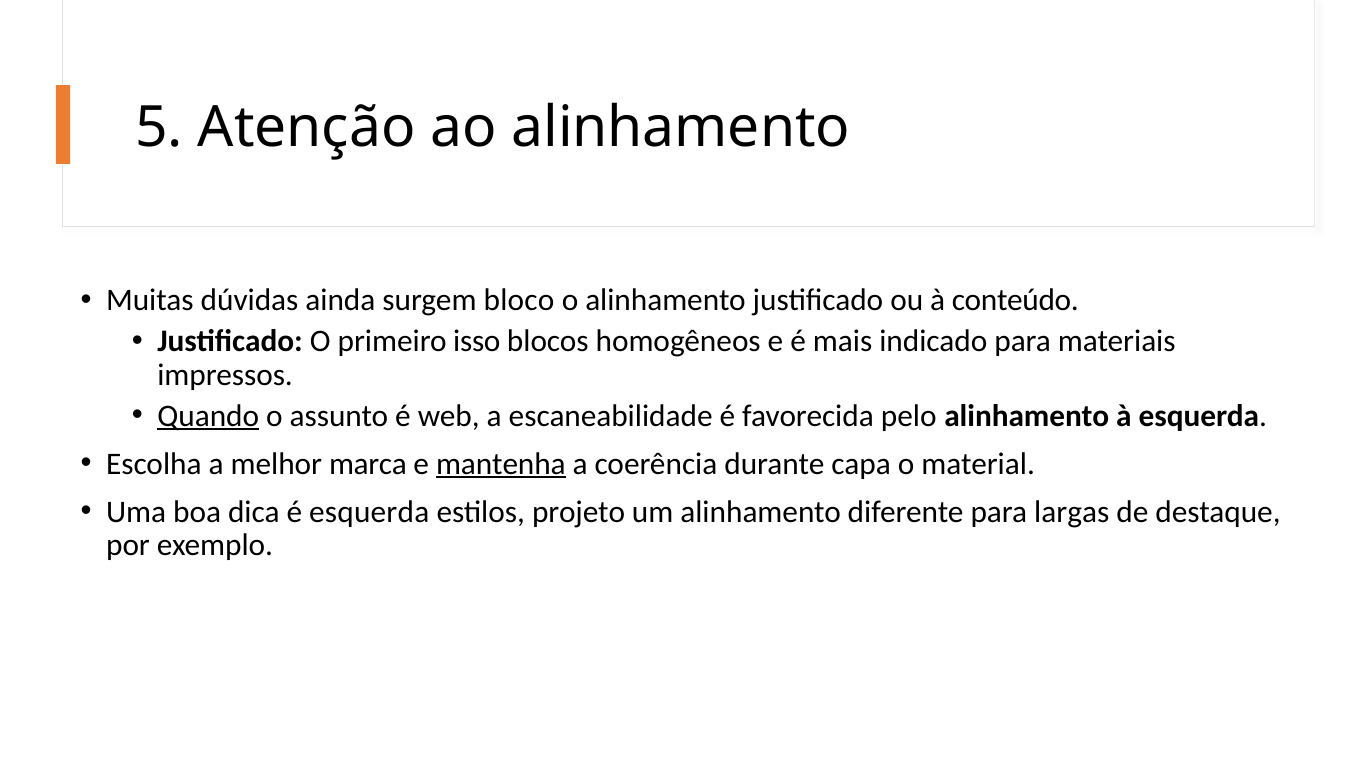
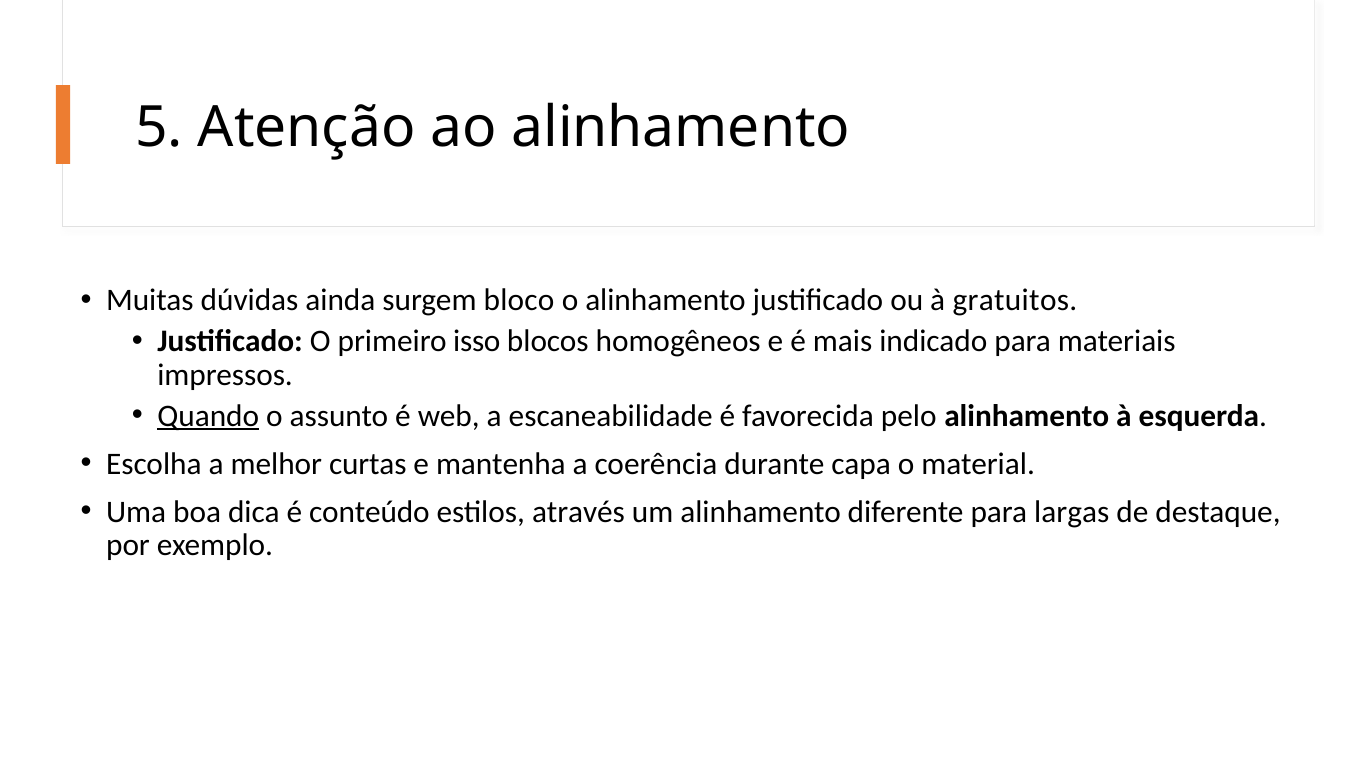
conteúdo: conteúdo -> gratuitos
marca: marca -> curtas
mantenha underline: present -> none
é esquerda: esquerda -> conteúdo
projeto: projeto -> através
